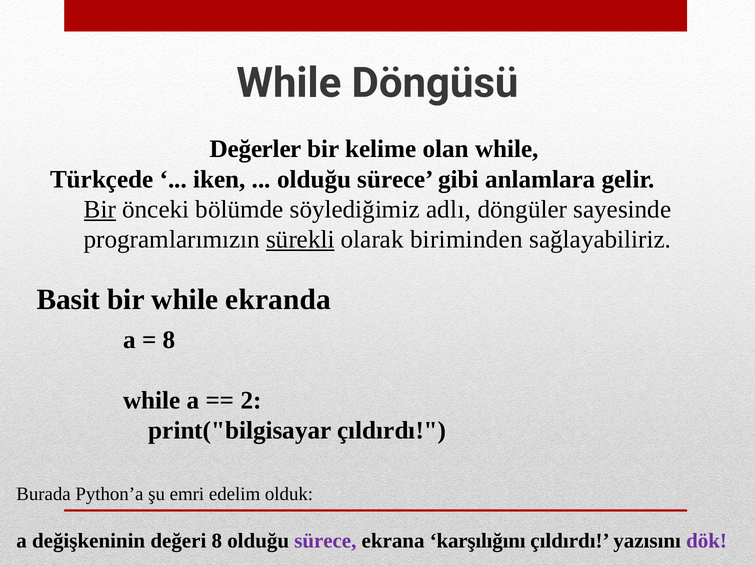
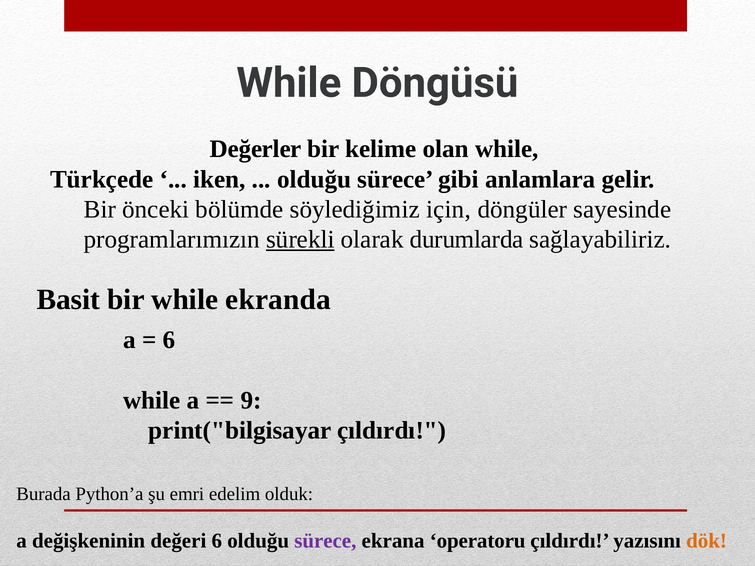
Bir at (100, 209) underline: present -> none
adlı: adlı -> için
biriminden: biriminden -> durumlarda
8 at (169, 340): 8 -> 6
2: 2 -> 9
değeri 8: 8 -> 6
karşılığını: karşılığını -> operatoru
dök colour: purple -> orange
